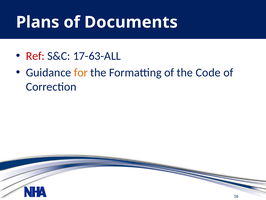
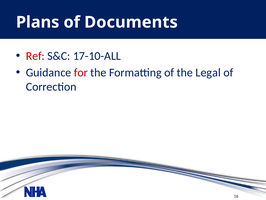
17-63-ALL: 17-63-ALL -> 17-10-ALL
for colour: orange -> red
Code: Code -> Legal
